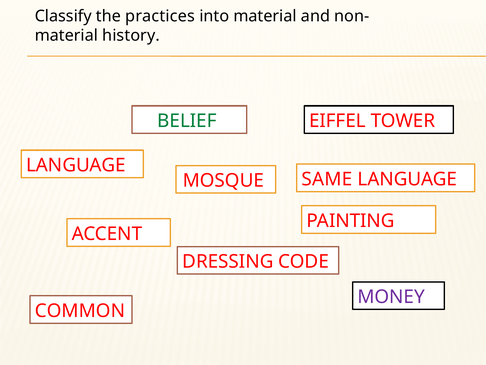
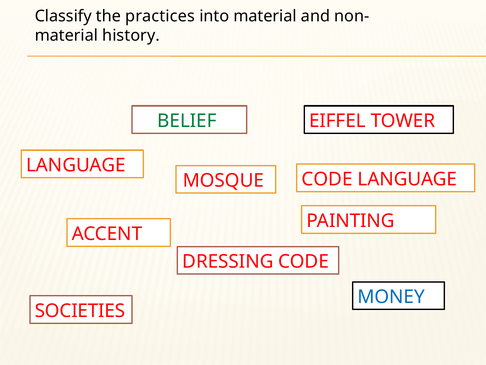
SAME at (327, 179): SAME -> CODE
MONEY colour: purple -> blue
COMMON: COMMON -> SOCIETIES
